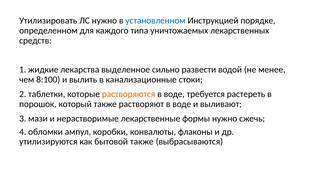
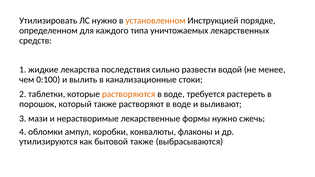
установленном colour: blue -> orange
выделенное: выделенное -> последствия
8:100: 8:100 -> 0:100
